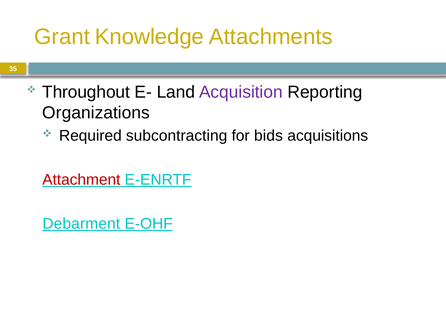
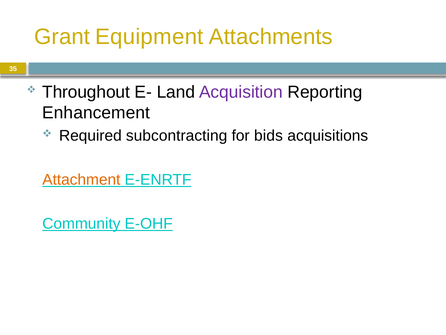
Knowledge: Knowledge -> Equipment
Organizations: Organizations -> Enhancement
Attachment colour: red -> orange
Debarment: Debarment -> Community
